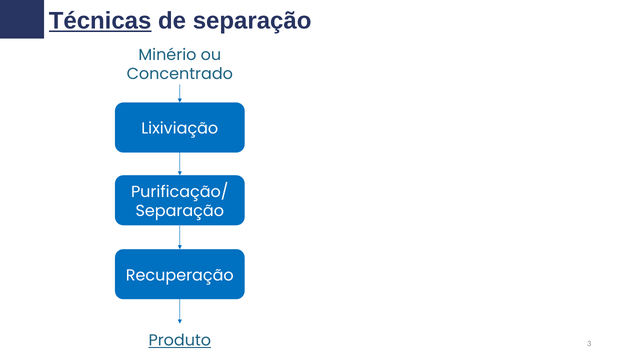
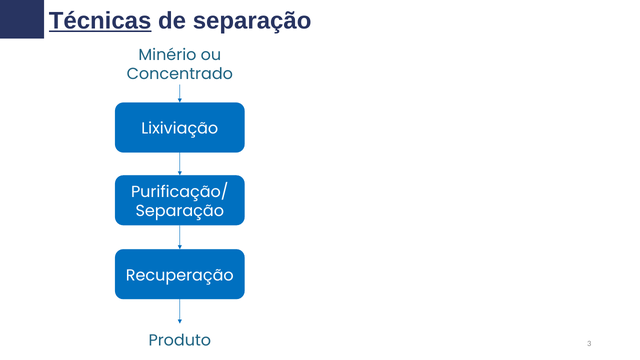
Produto underline: present -> none
